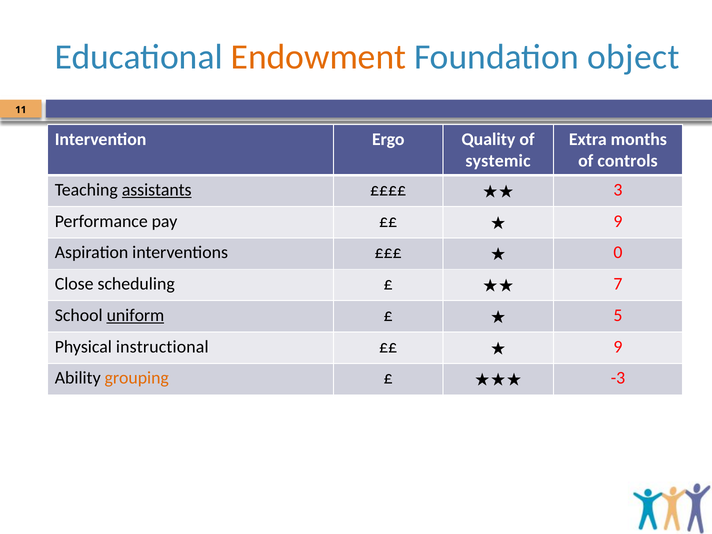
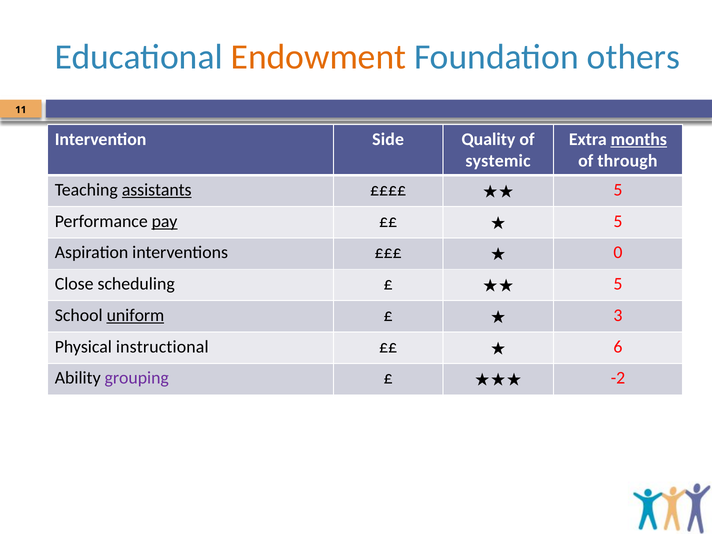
object: object -> others
Ergo: Ergo -> Side
months underline: none -> present
controls: controls -> through
3 at (618, 190): 3 -> 5
pay underline: none -> present
9 at (618, 221): 9 -> 5
7 at (618, 284): 7 -> 5
5: 5 -> 3
9 at (618, 347): 9 -> 6
grouping colour: orange -> purple
-3: -3 -> -2
